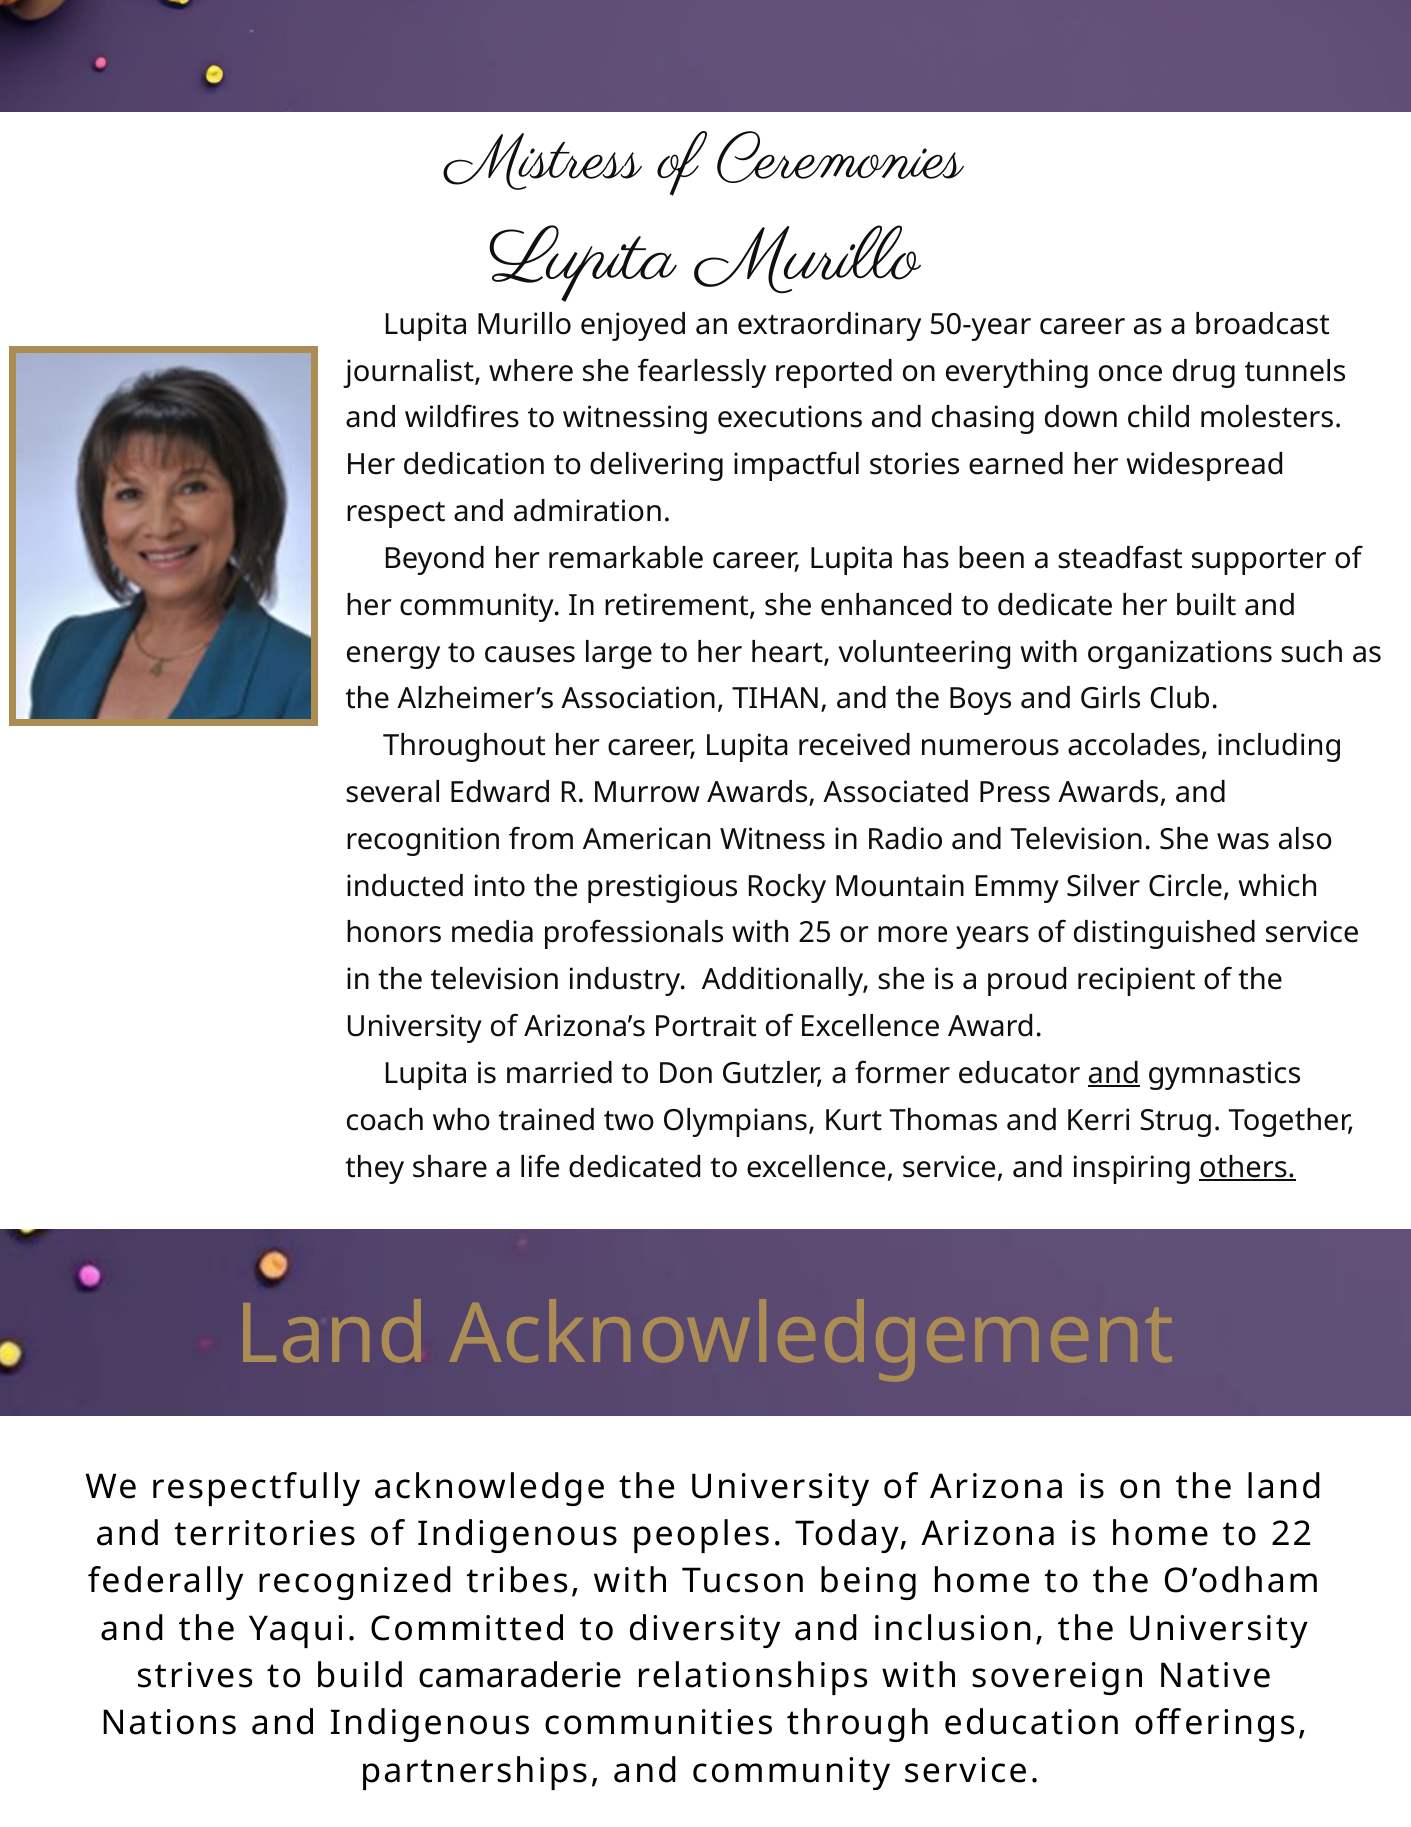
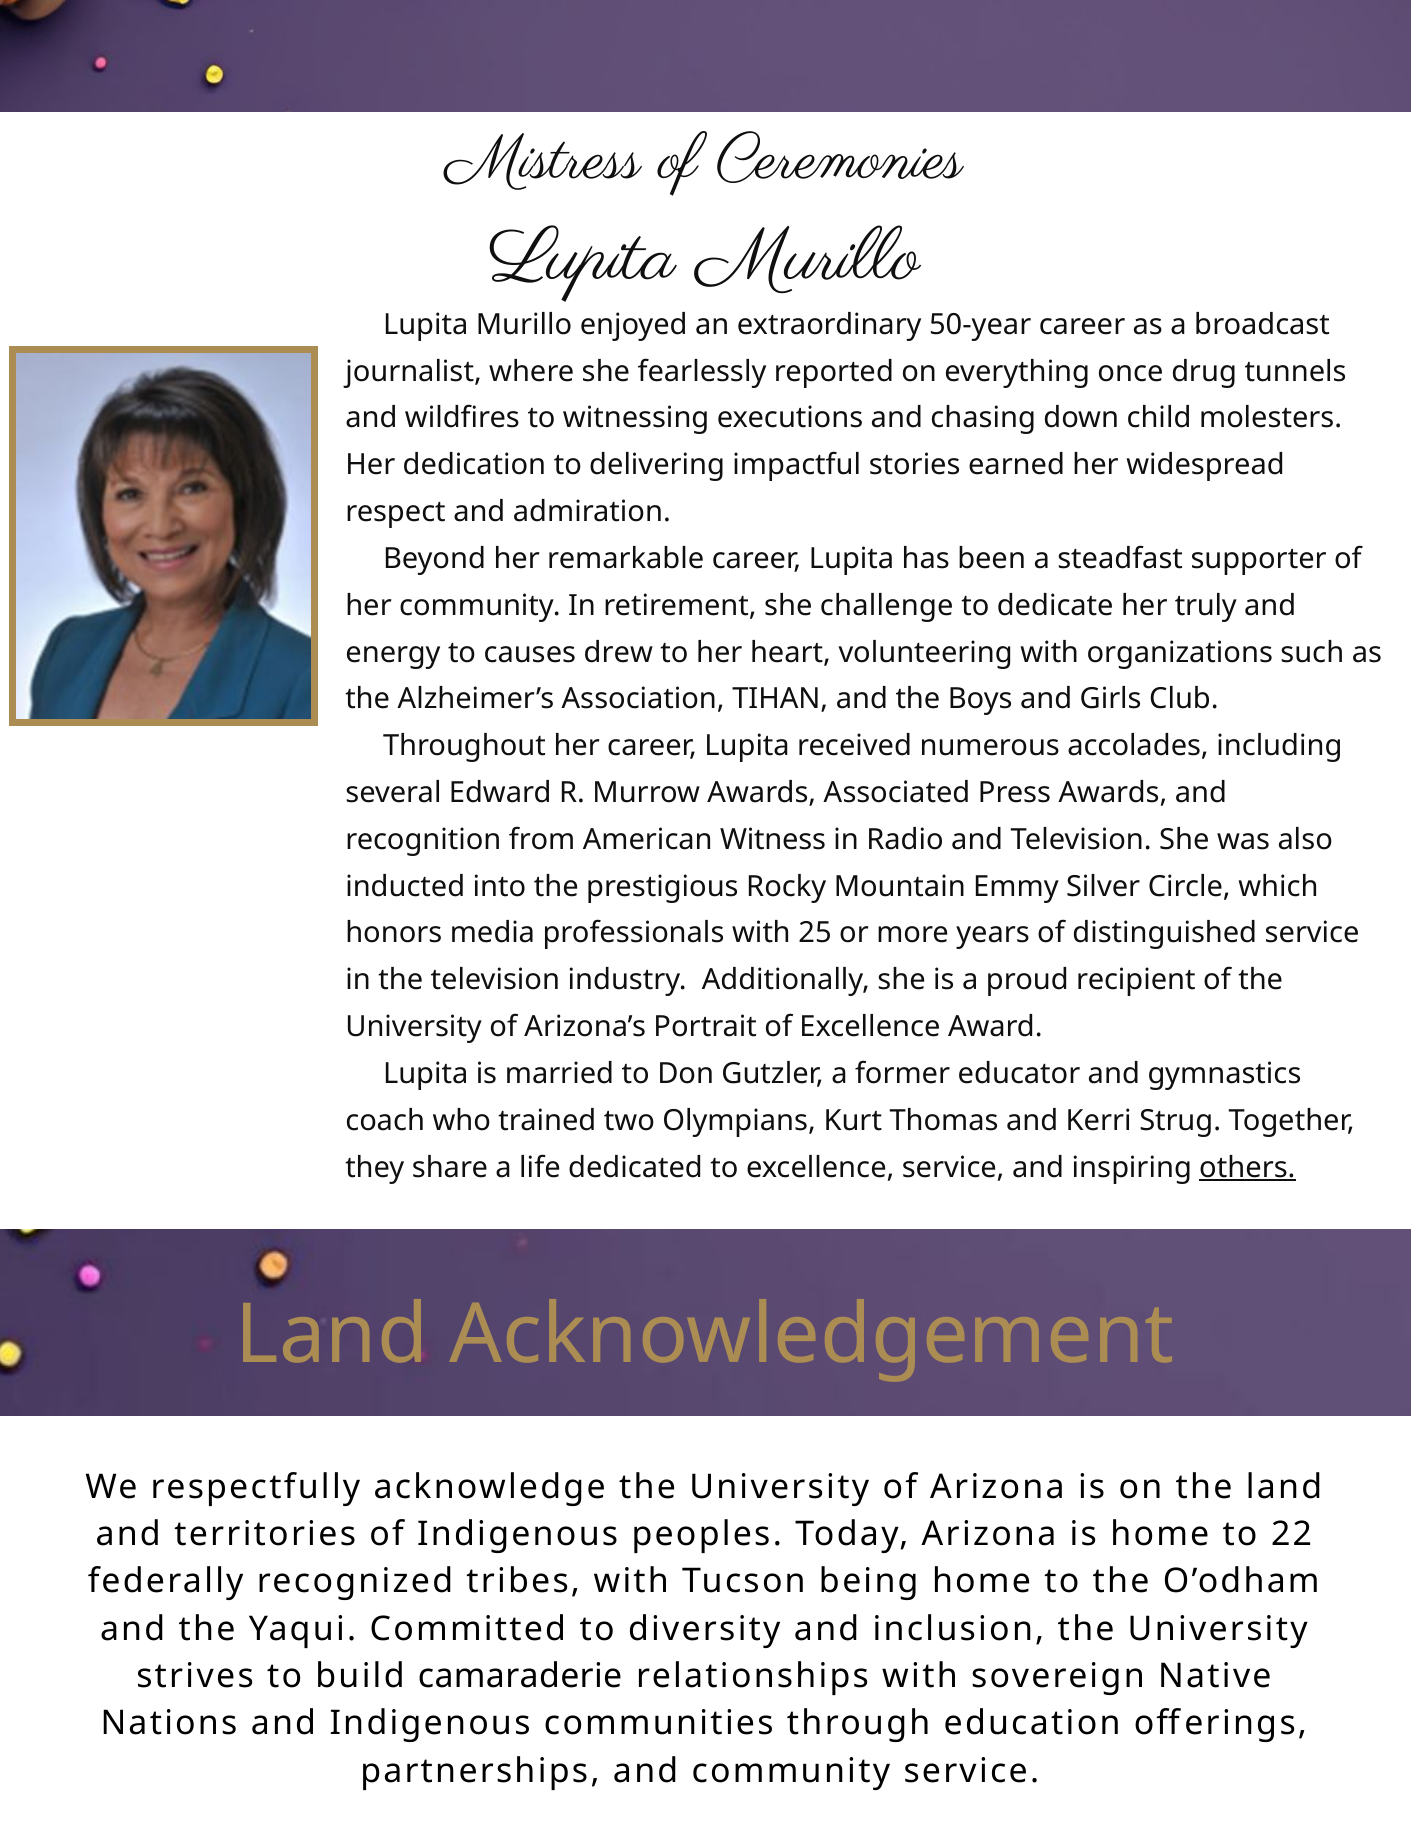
enhanced: enhanced -> challenge
built: built -> truly
large: large -> drew
and at (1114, 1073) underline: present -> none
